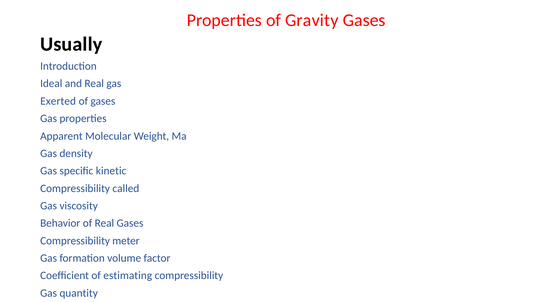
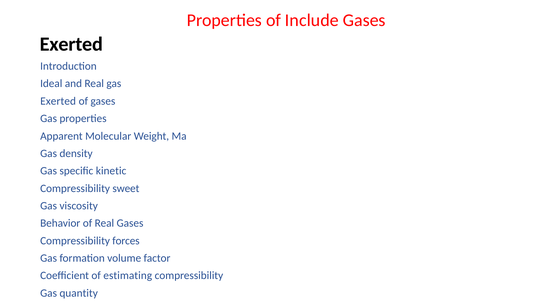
Gravity: Gravity -> Include
Usually at (71, 44): Usually -> Exerted
called: called -> sweet
meter: meter -> forces
